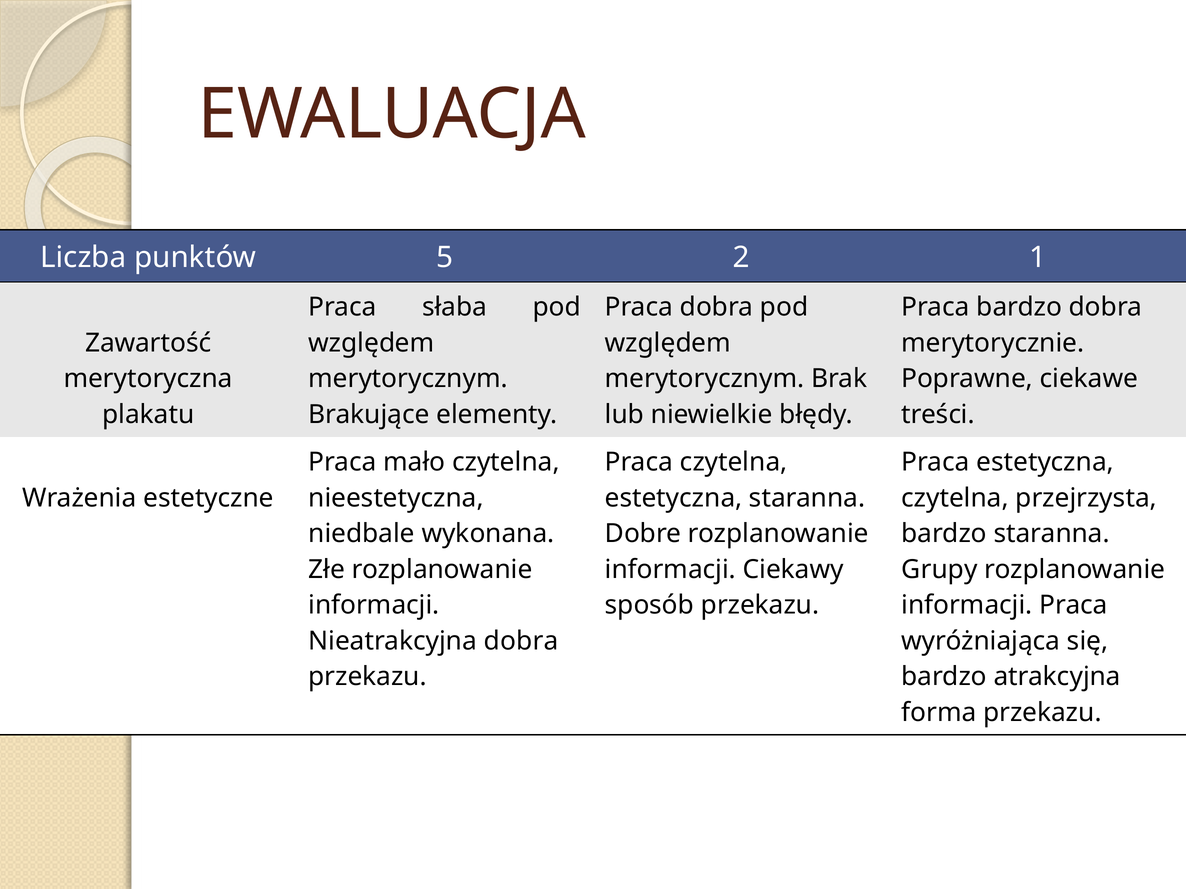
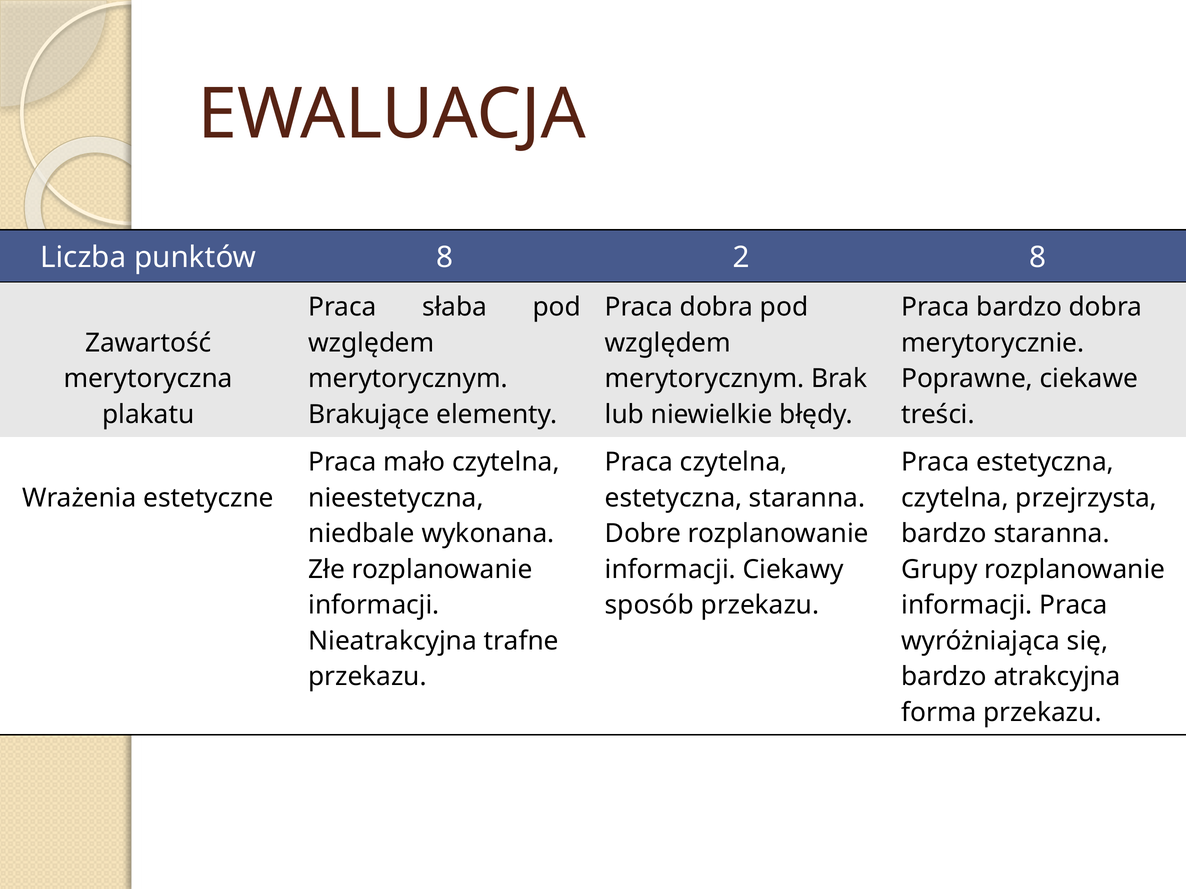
punktów 5: 5 -> 8
2 1: 1 -> 8
Nieatrakcyjna dobra: dobra -> trafne
